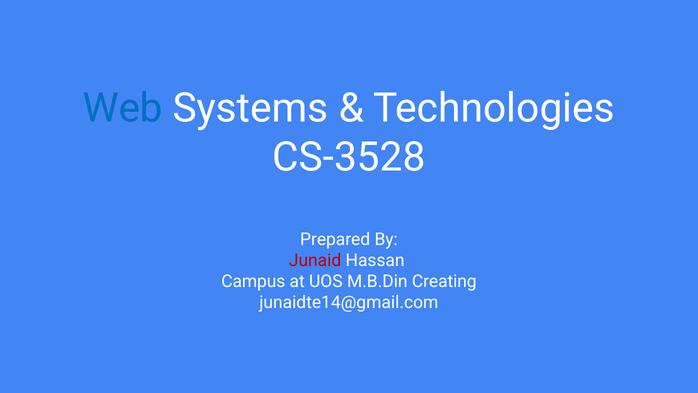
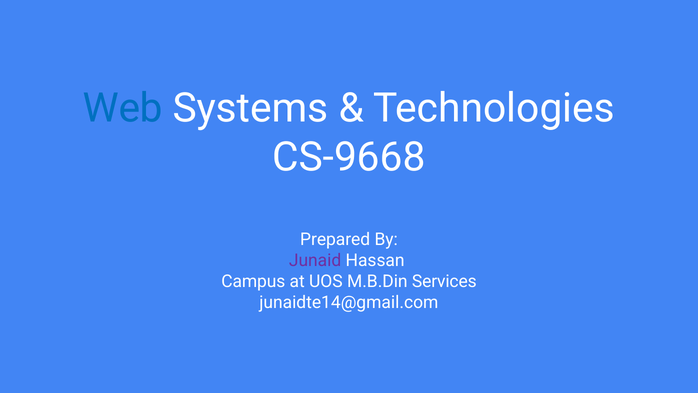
CS-3528: CS-3528 -> CS-9668
Junaid colour: red -> purple
Creating: Creating -> Services
